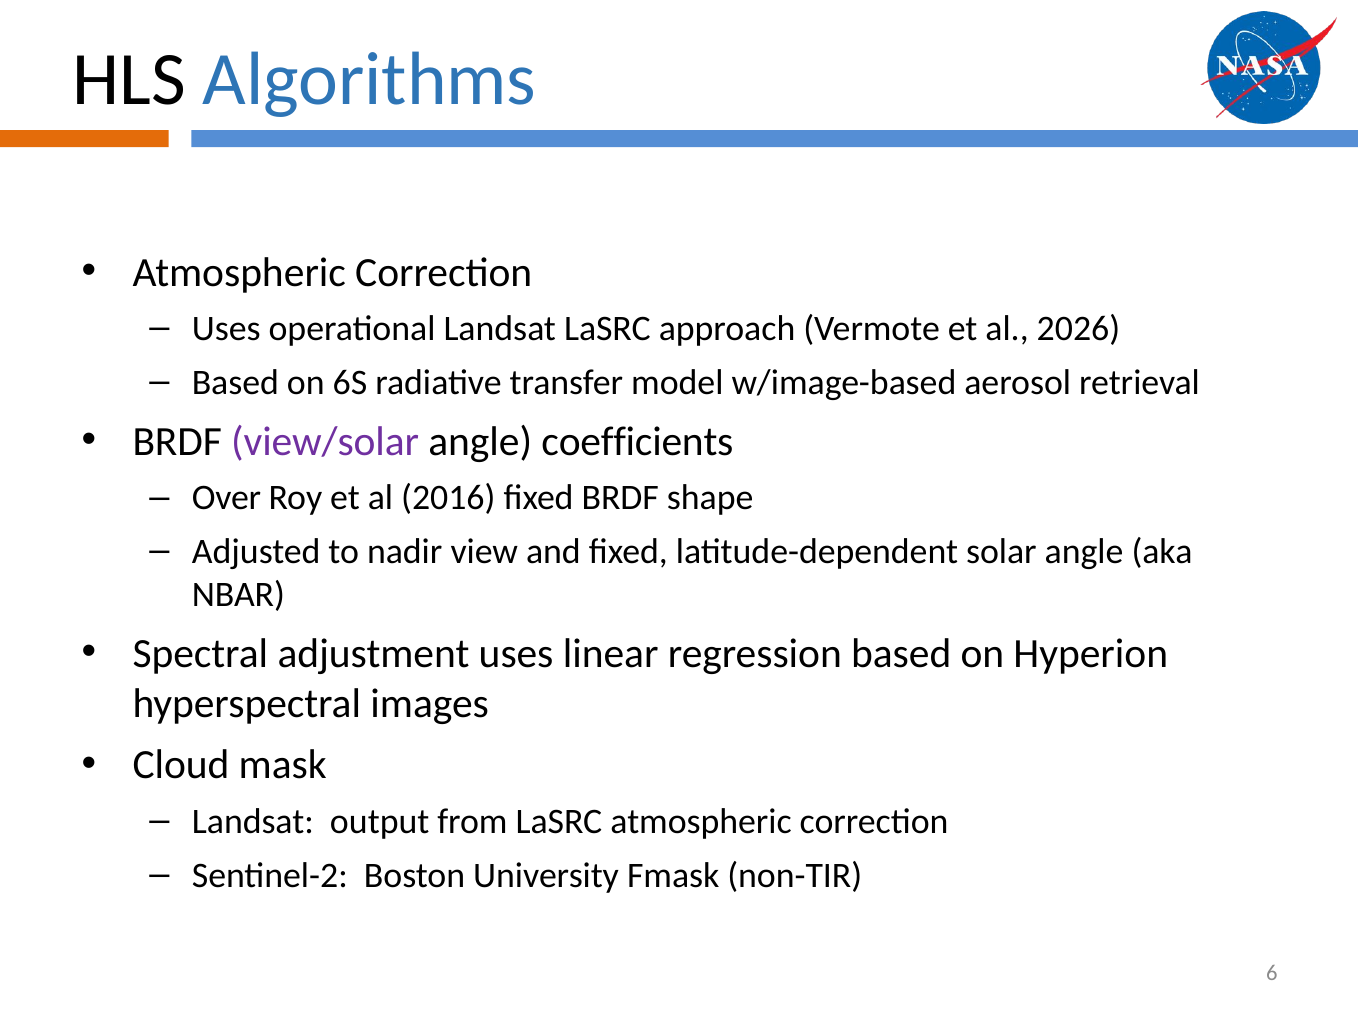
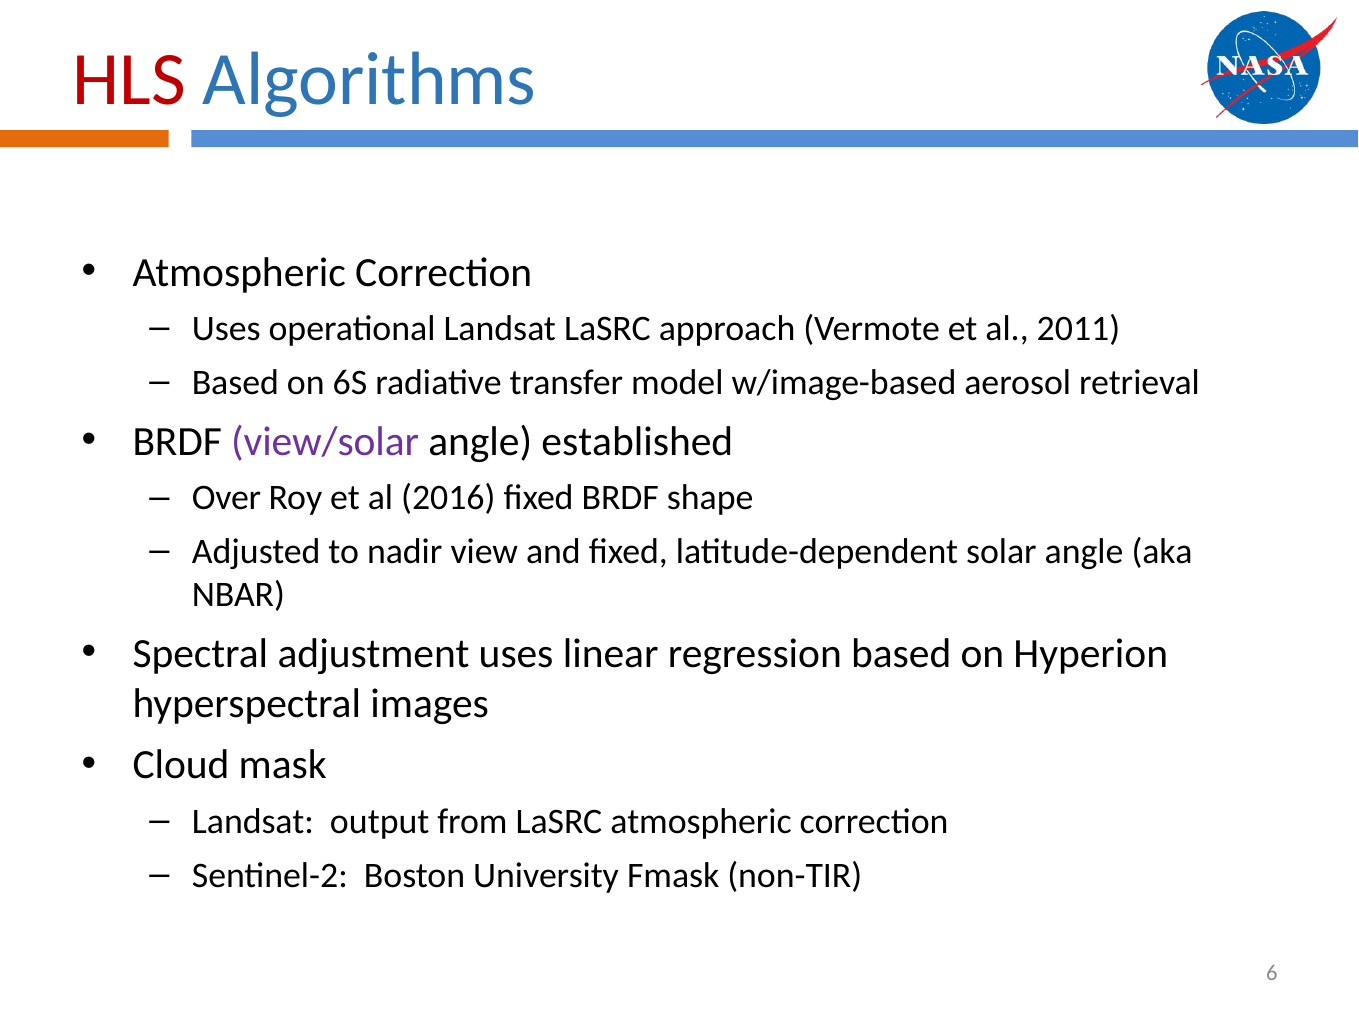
HLS colour: black -> red
2026: 2026 -> 2011
coefficients: coefficients -> established
